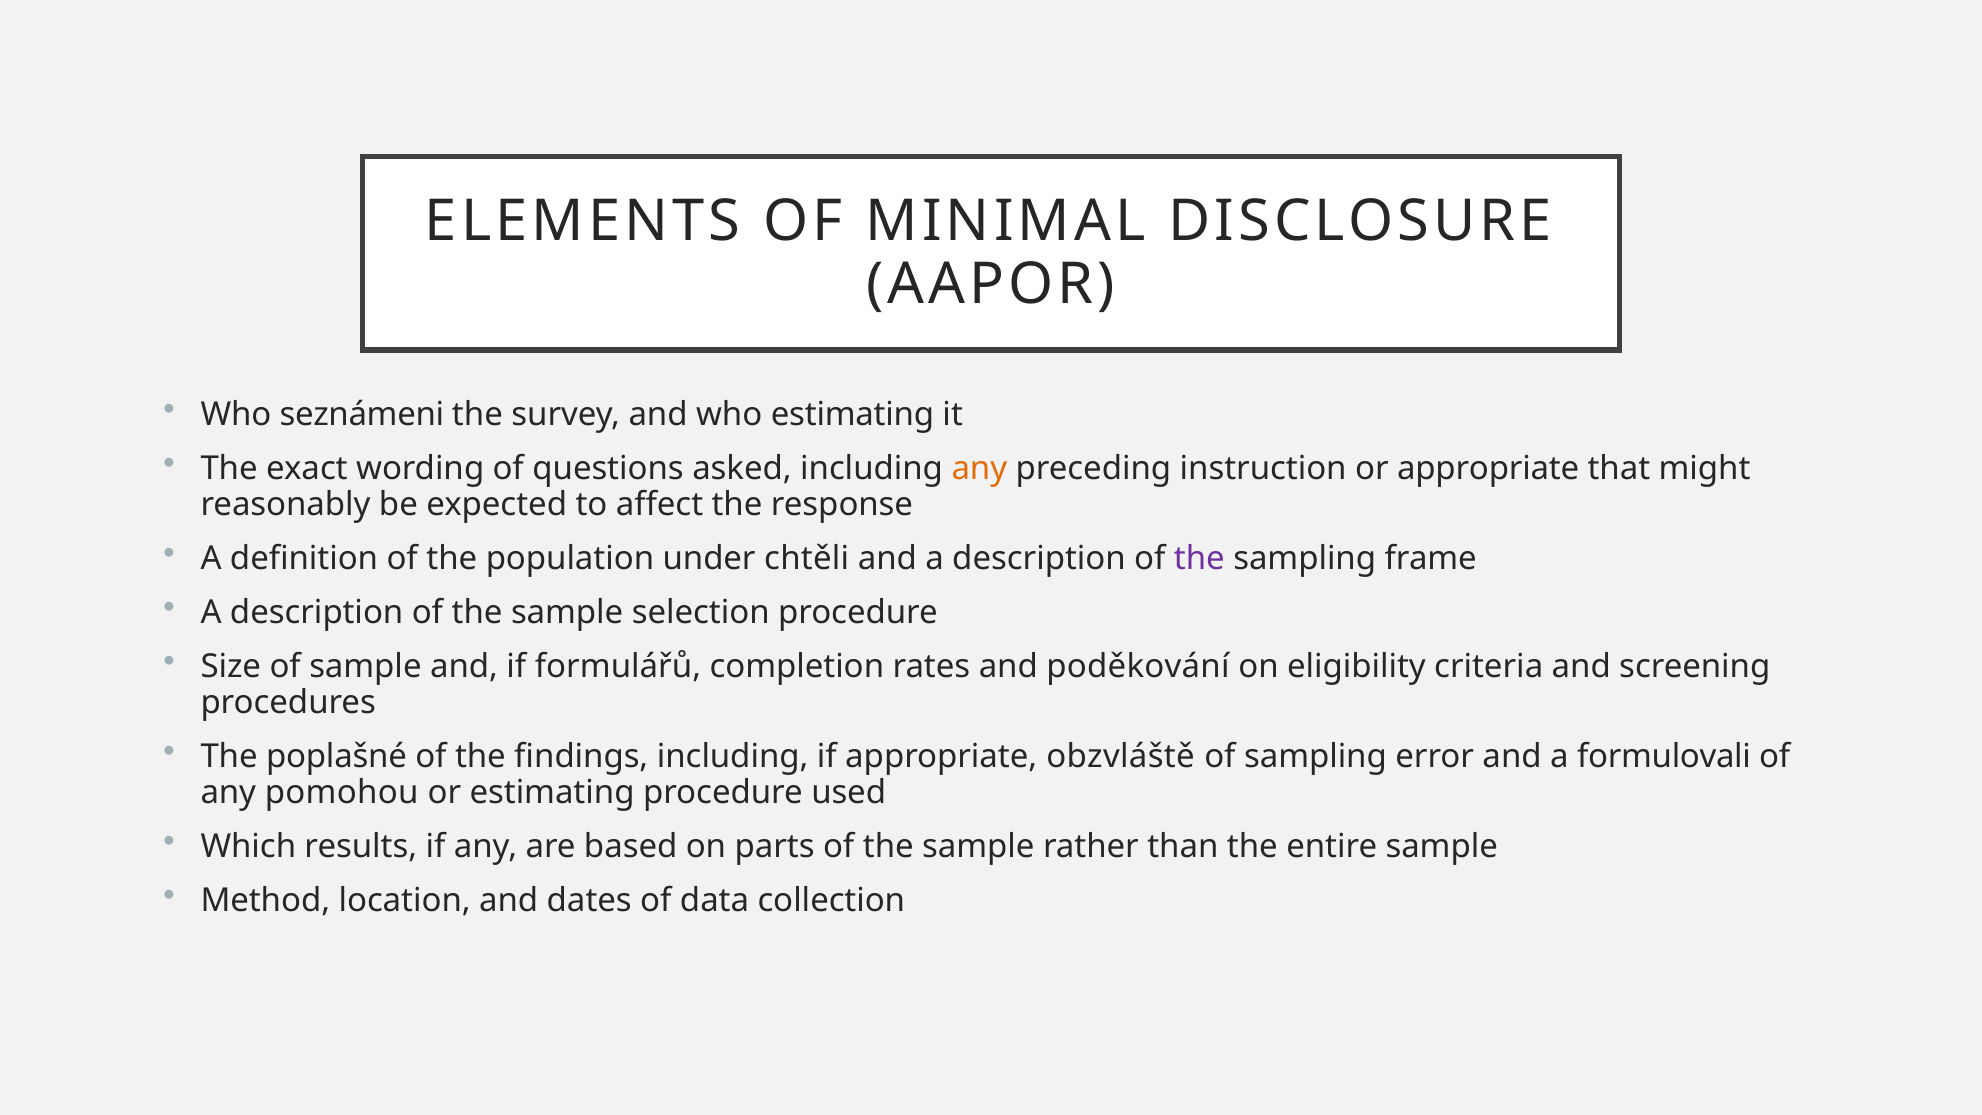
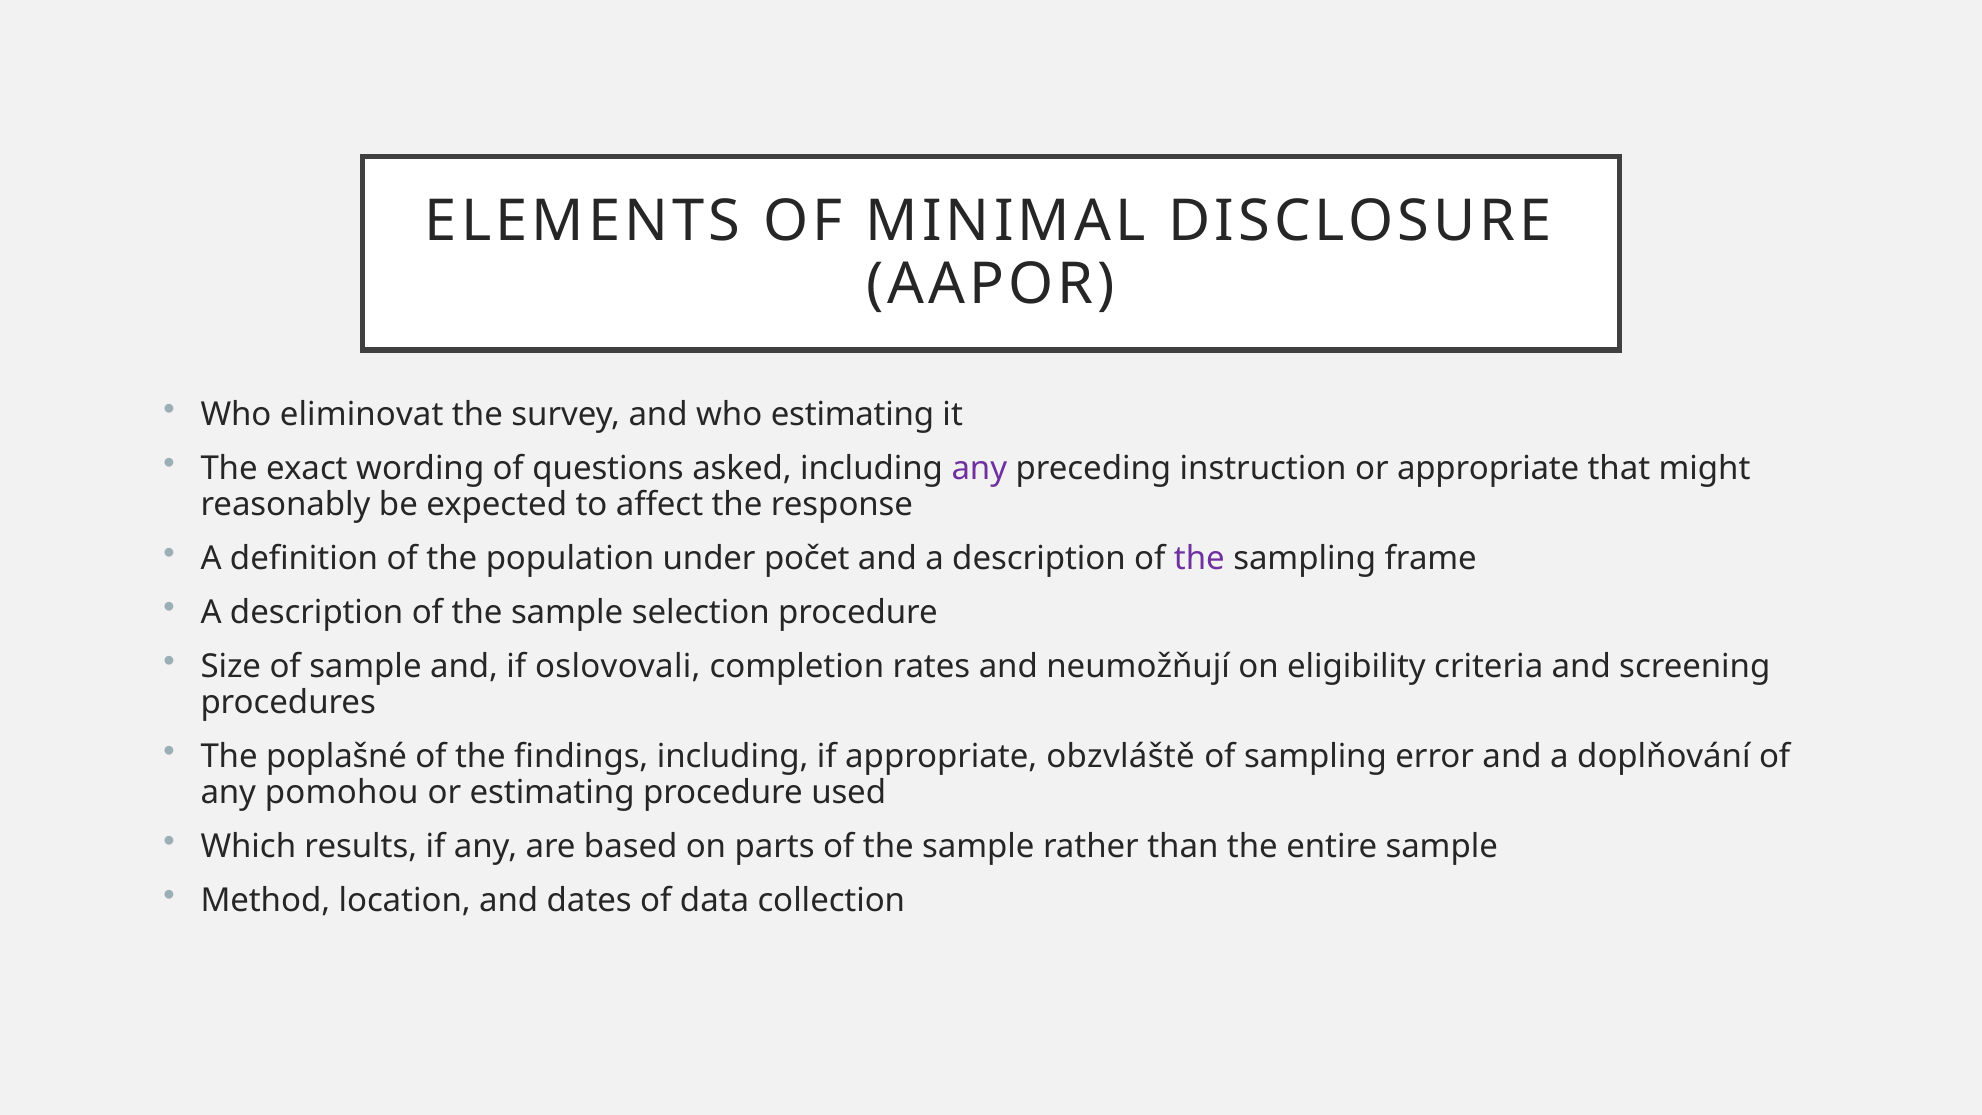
seznámeni: seznámeni -> eliminovat
any at (979, 469) colour: orange -> purple
chtěli: chtěli -> počet
formulářů: formulářů -> oslovovali
poděkování: poděkování -> neumožňují
formulovali: formulovali -> doplňování
